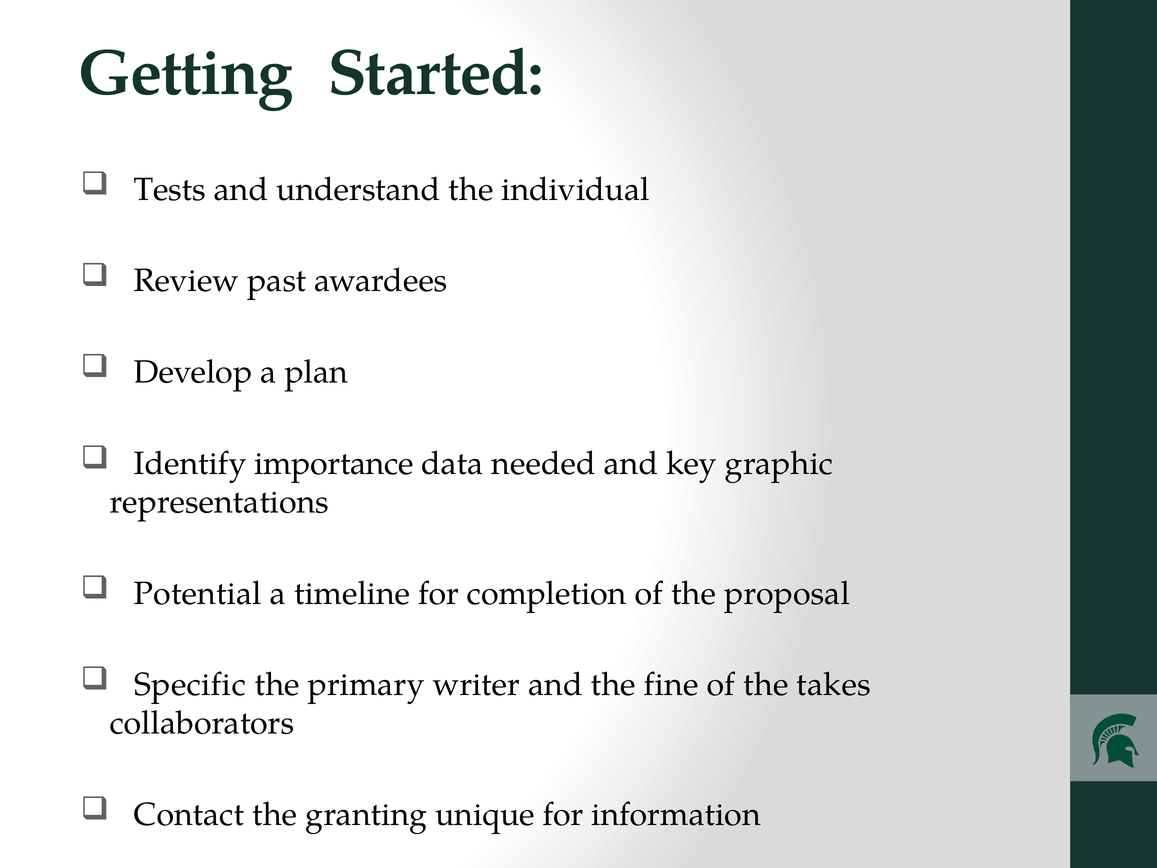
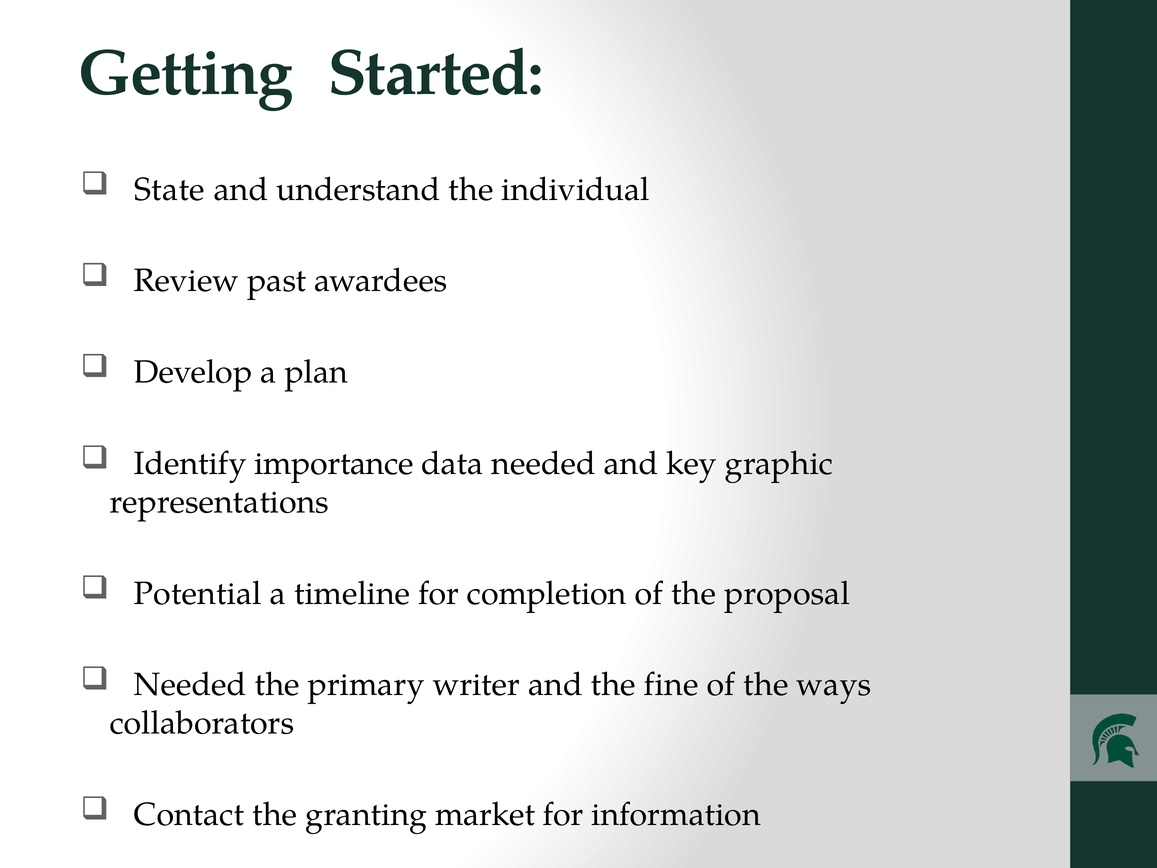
Tests: Tests -> State
Specific at (190, 684): Specific -> Needed
takes: takes -> ways
unique: unique -> market
